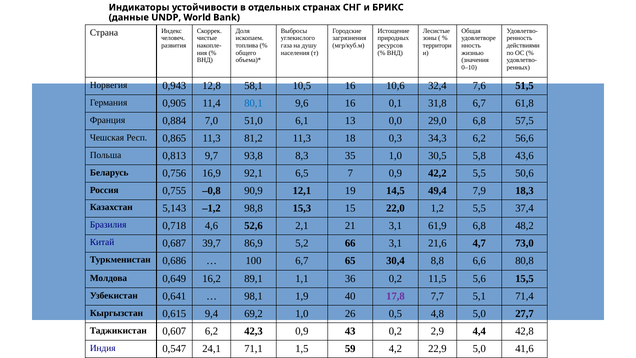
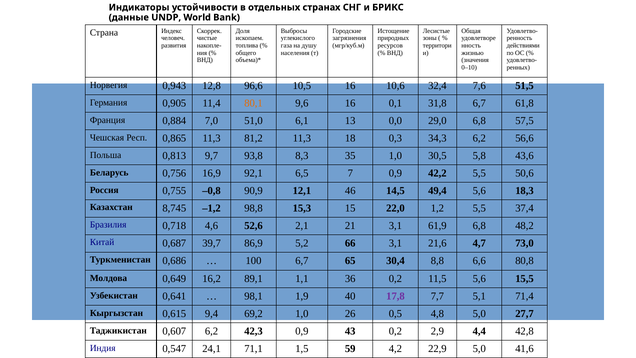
58,1: 58,1 -> 96,6
80,1 colour: blue -> orange
19: 19 -> 46
49,4 7,9: 7,9 -> 5,6
5,143: 5,143 -> 8,745
